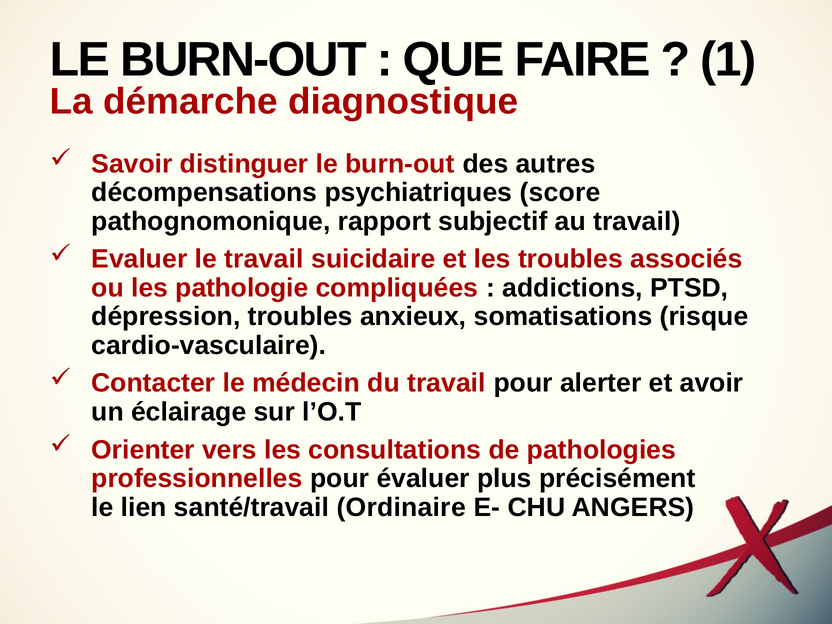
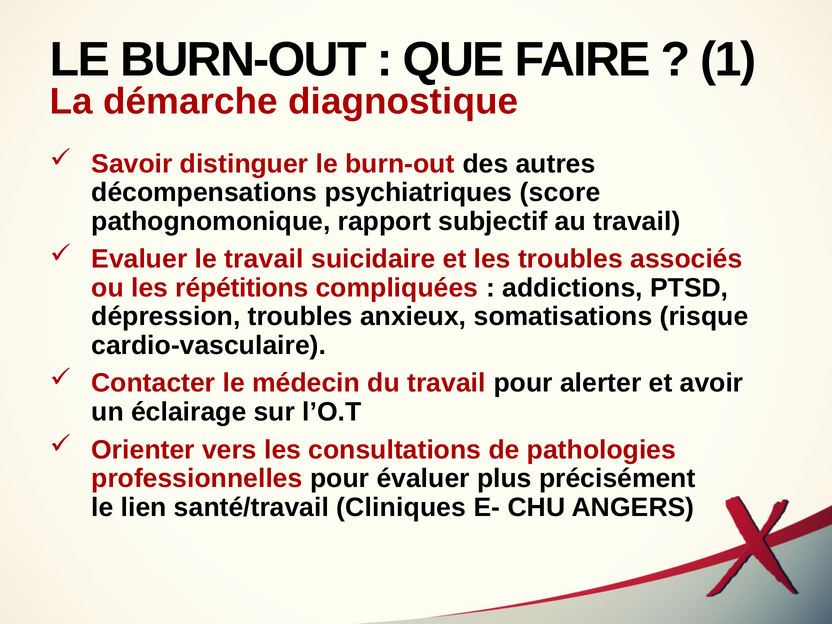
pathologie: pathologie -> répétitions
Ordinaire: Ordinaire -> Cliniques
